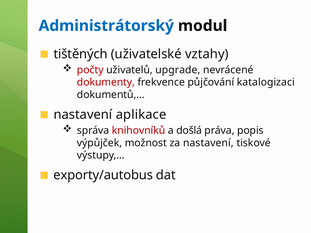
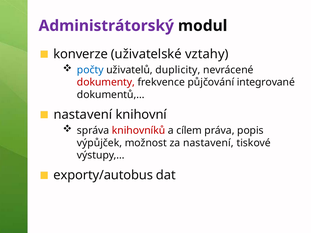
Administrátorský colour: blue -> purple
tištěných: tištěných -> konverze
počty colour: red -> blue
upgrade: upgrade -> duplicity
katalogizaci: katalogizaci -> integrované
aplikace: aplikace -> knihovní
došlá: došlá -> cílem
